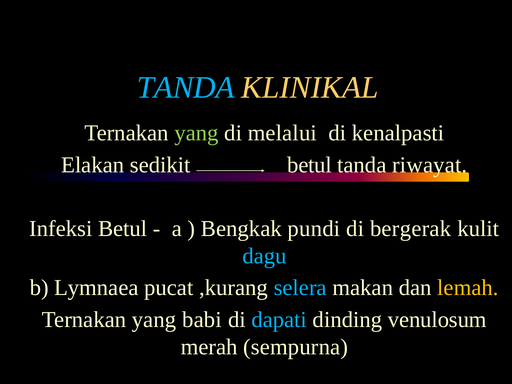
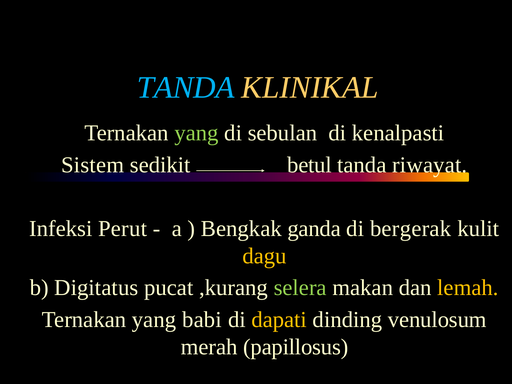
melalui: melalui -> sebulan
Elakan: Elakan -> Sistem
Infeksi Betul: Betul -> Perut
pundi: pundi -> ganda
dagu colour: light blue -> yellow
Lymnaea: Lymnaea -> Digitatus
selera colour: light blue -> light green
dapati colour: light blue -> yellow
sempurna: sempurna -> papillosus
